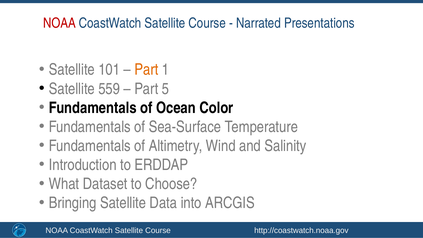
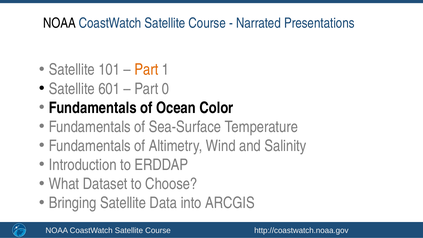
NOAA at (60, 23) colour: red -> black
559: 559 -> 601
5: 5 -> 0
